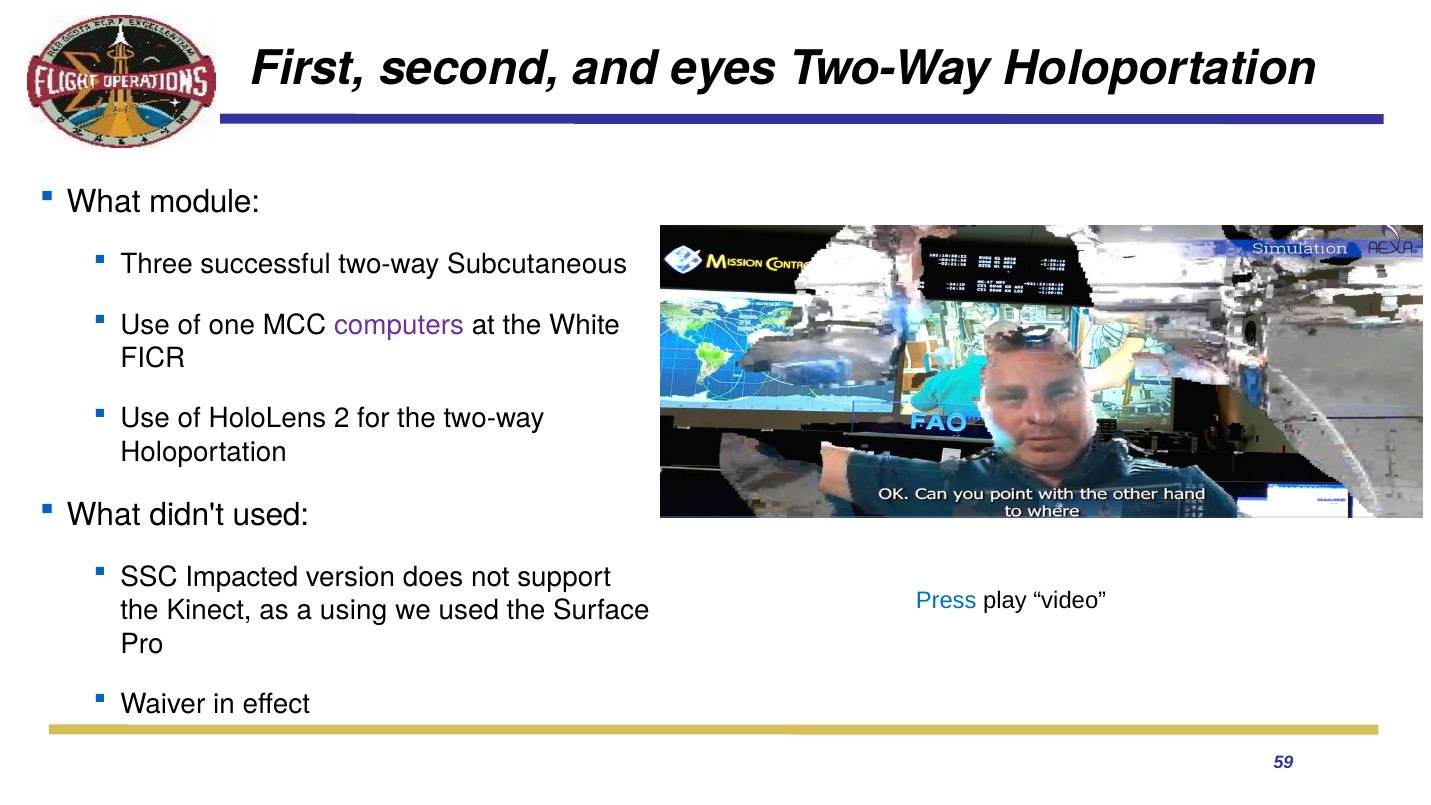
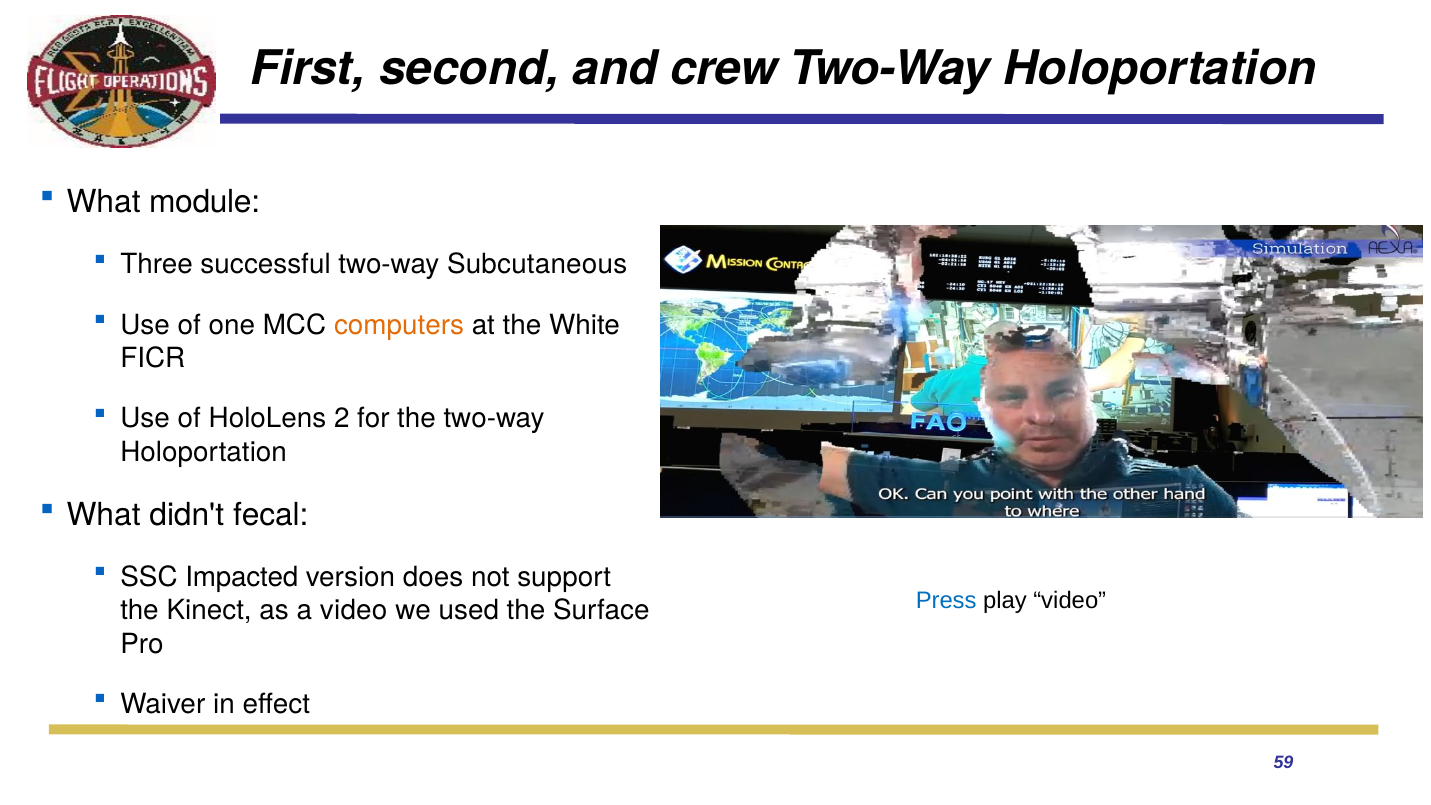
eyes: eyes -> crew
computers colour: purple -> orange
didn't used: used -> fecal
a using: using -> video
